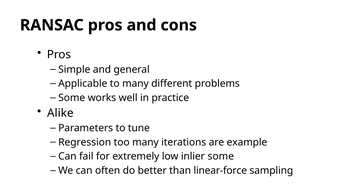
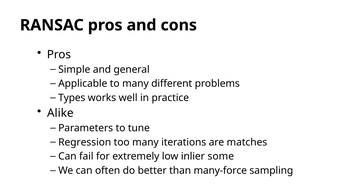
Some at (72, 98): Some -> Types
example: example -> matches
linear-force: linear-force -> many-force
